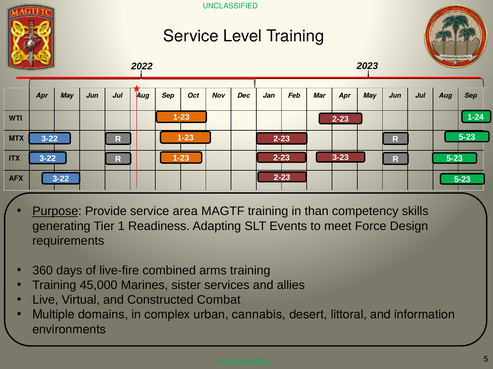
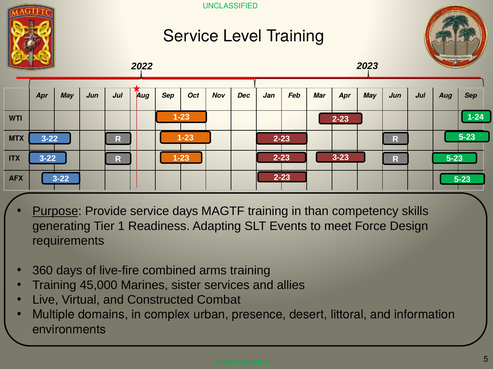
service area: area -> days
cannabis: cannabis -> presence
